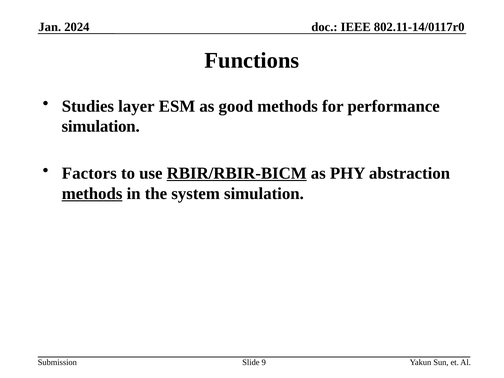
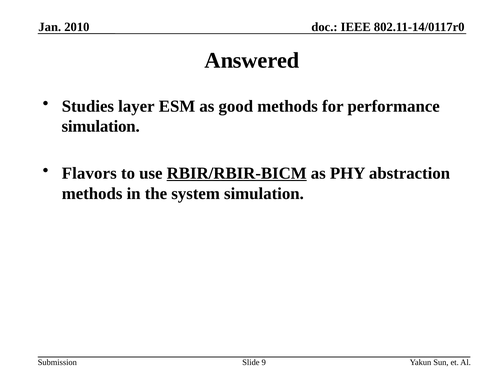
2024: 2024 -> 2010
Functions: Functions -> Answered
Factors: Factors -> Flavors
methods at (92, 194) underline: present -> none
